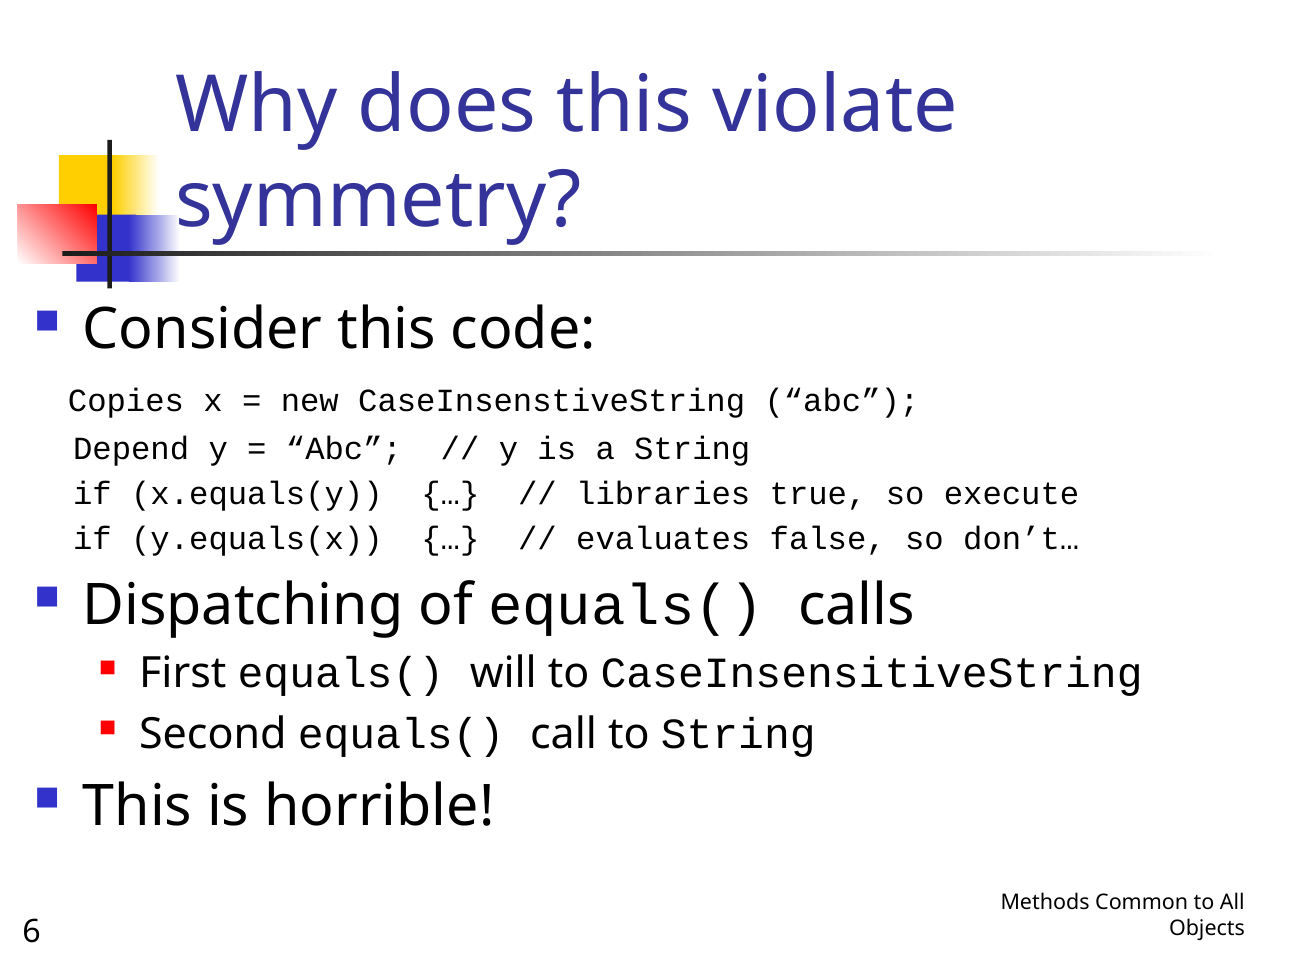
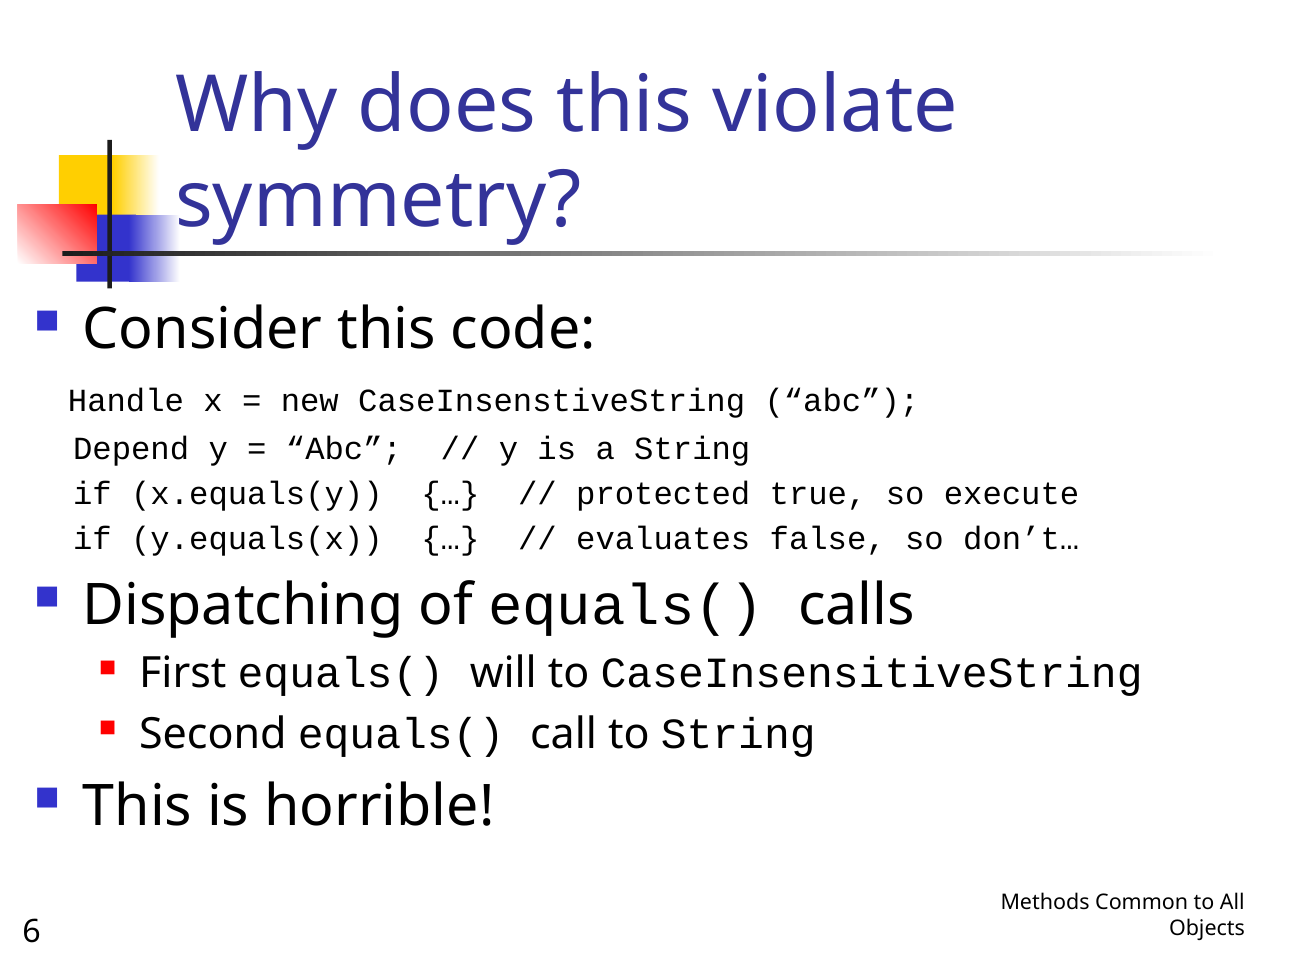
Copies: Copies -> Handle
libraries: libraries -> protected
